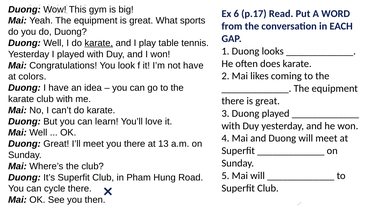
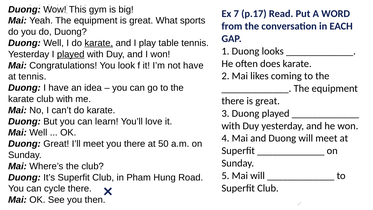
6: 6 -> 7
played at (71, 54) underline: none -> present
at colors: colors -> tennis
13: 13 -> 50
